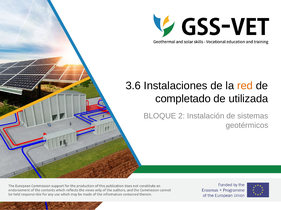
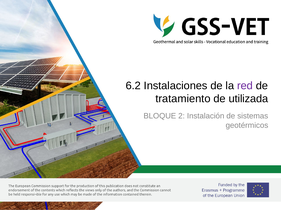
3.6: 3.6 -> 6.2
red colour: orange -> purple
completado: completado -> tratamiento
